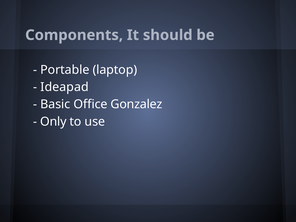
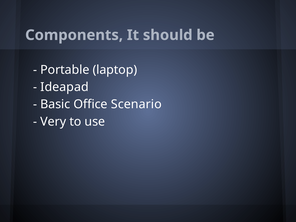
Gonzalez: Gonzalez -> Scenario
Only: Only -> Very
